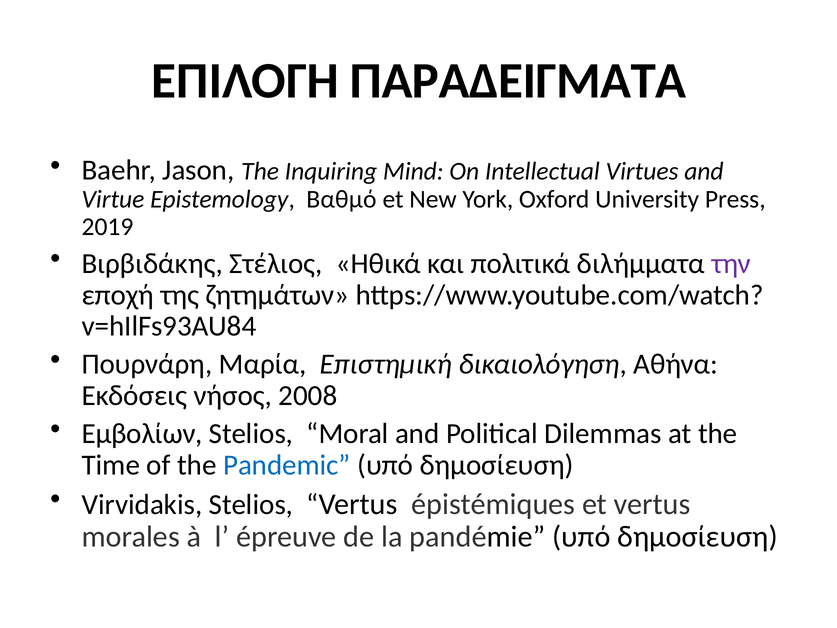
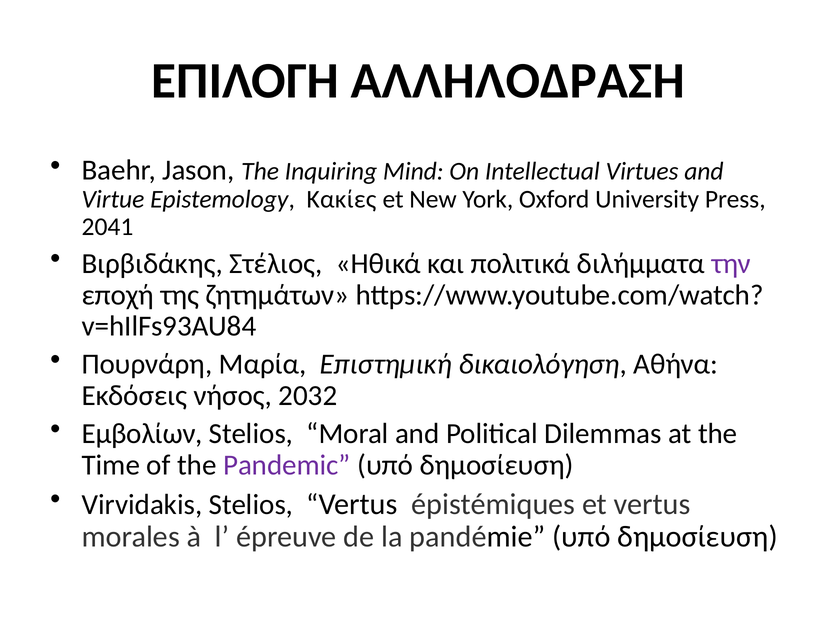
ΠΑΡΑΔΕΙΓΜΑΤΑ: ΠΑΡΑΔΕΙΓΜΑΤΑ -> ΑΛΛΗΛΟΔΡΑΣΗ
Βαθμό: Βαθμό -> Κακίες
2019: 2019 -> 2041
2008: 2008 -> 2032
Pandemic colour: blue -> purple
